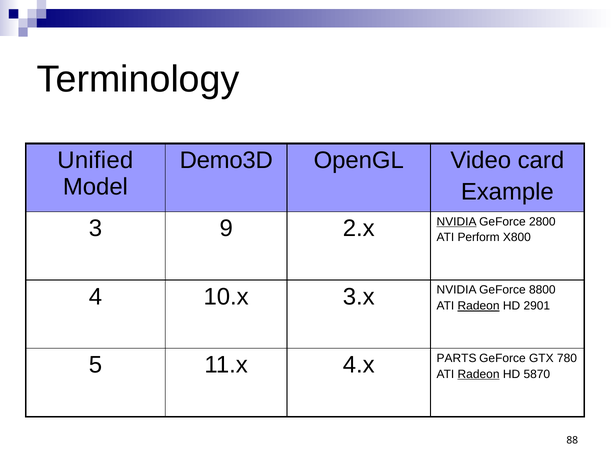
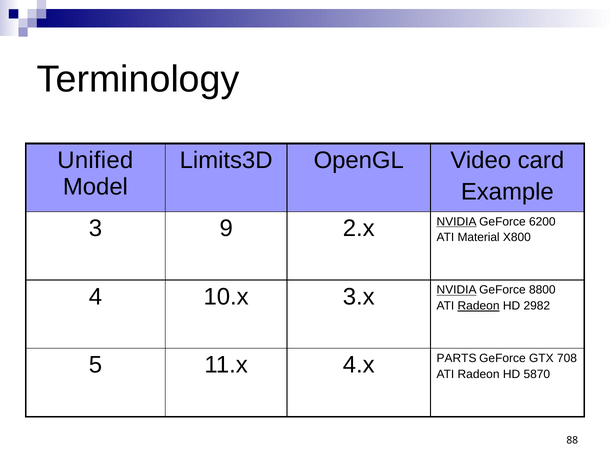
Demo3D: Demo3D -> Limits3D
2800: 2800 -> 6200
Perform: Perform -> Material
NVIDIA at (457, 290) underline: none -> present
2901: 2901 -> 2982
780: 780 -> 708
Radeon at (479, 374) underline: present -> none
